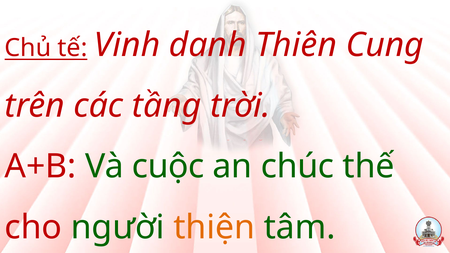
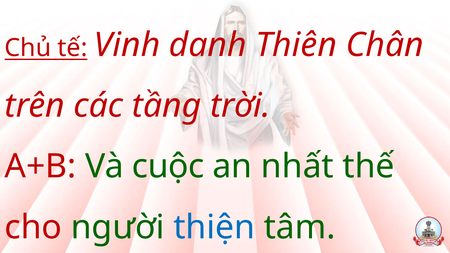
Cung: Cung -> Chân
chúc: chúc -> nhất
thiện colour: orange -> blue
